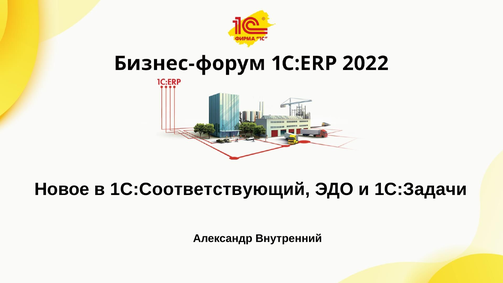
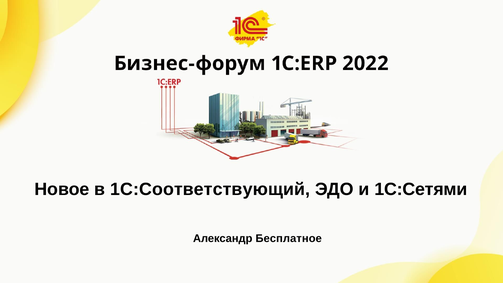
1С:Задачи: 1С:Задачи -> 1С:Сетями
Внутренний: Внутренний -> Бесплатное
